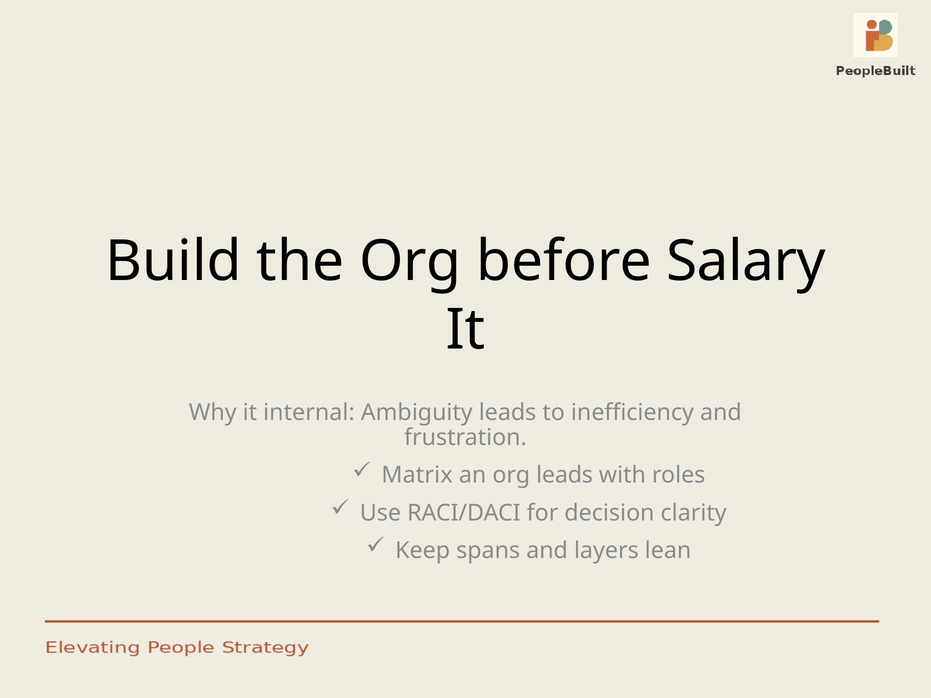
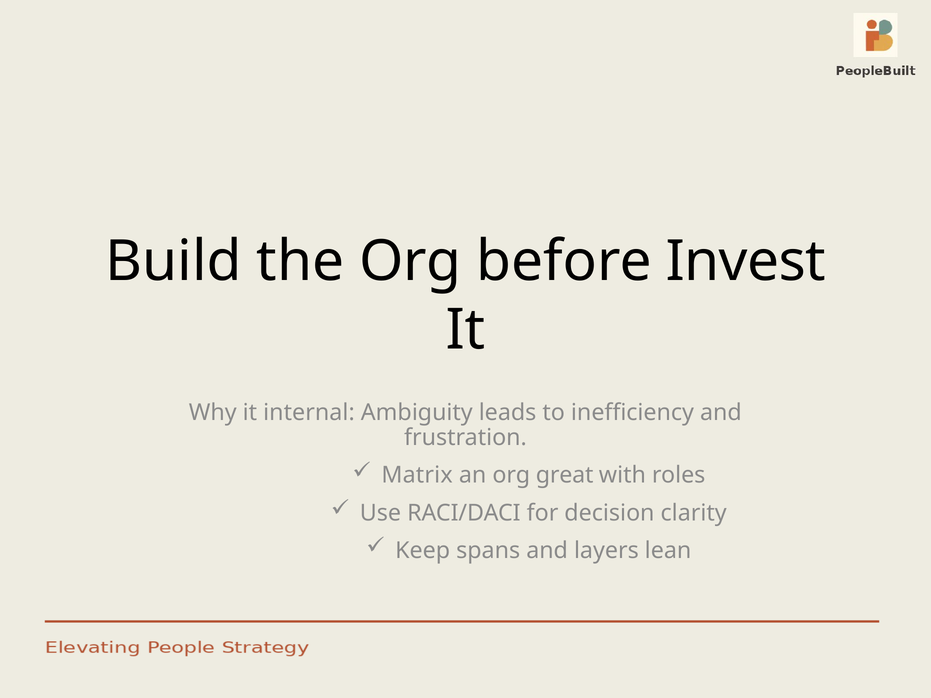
Salary: Salary -> Invest
org leads: leads -> great
